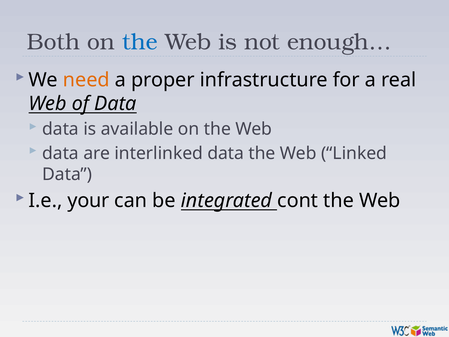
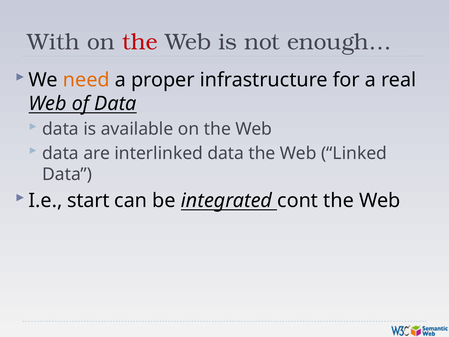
Both: Both -> With
the at (140, 42) colour: blue -> red
your: your -> start
